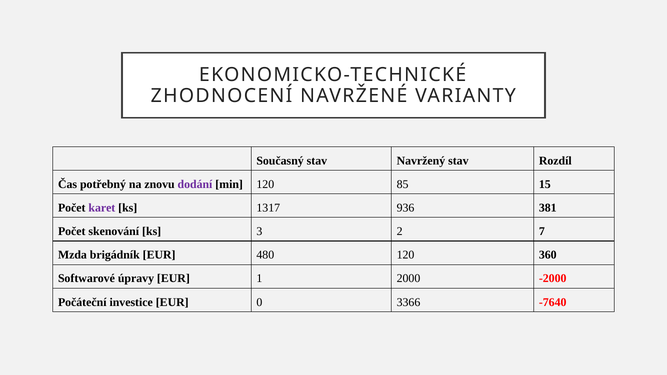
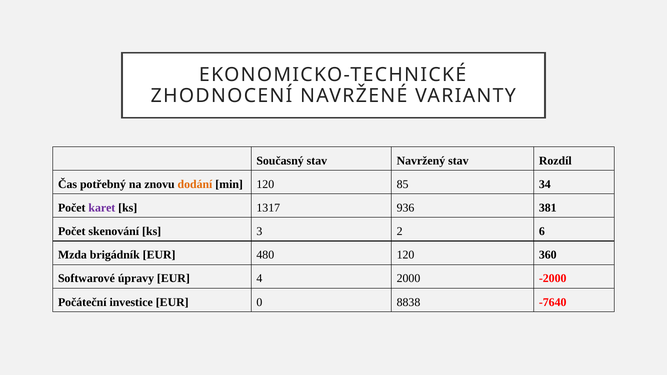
dodání colour: purple -> orange
15: 15 -> 34
7: 7 -> 6
1: 1 -> 4
3366: 3366 -> 8838
